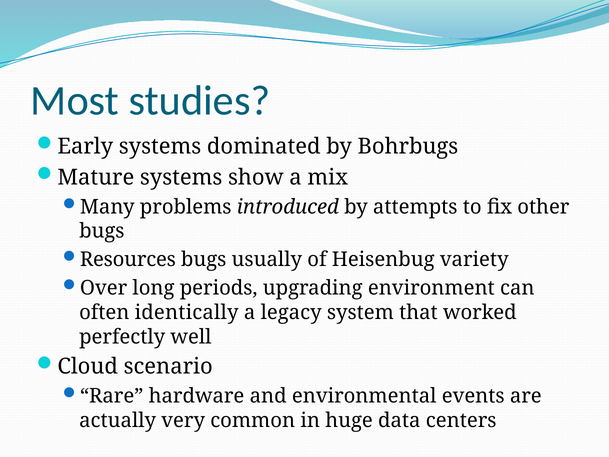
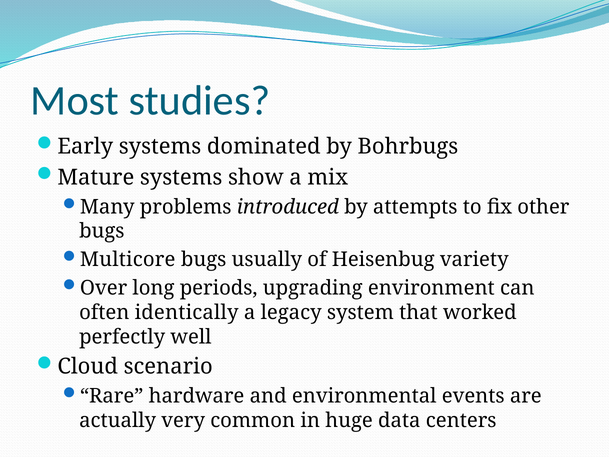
Resources: Resources -> Multicore
